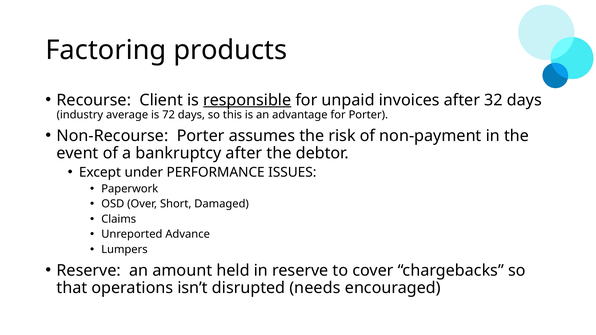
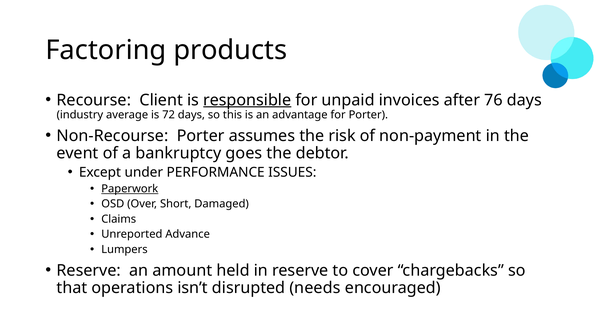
32: 32 -> 76
bankruptcy after: after -> goes
Paperwork underline: none -> present
